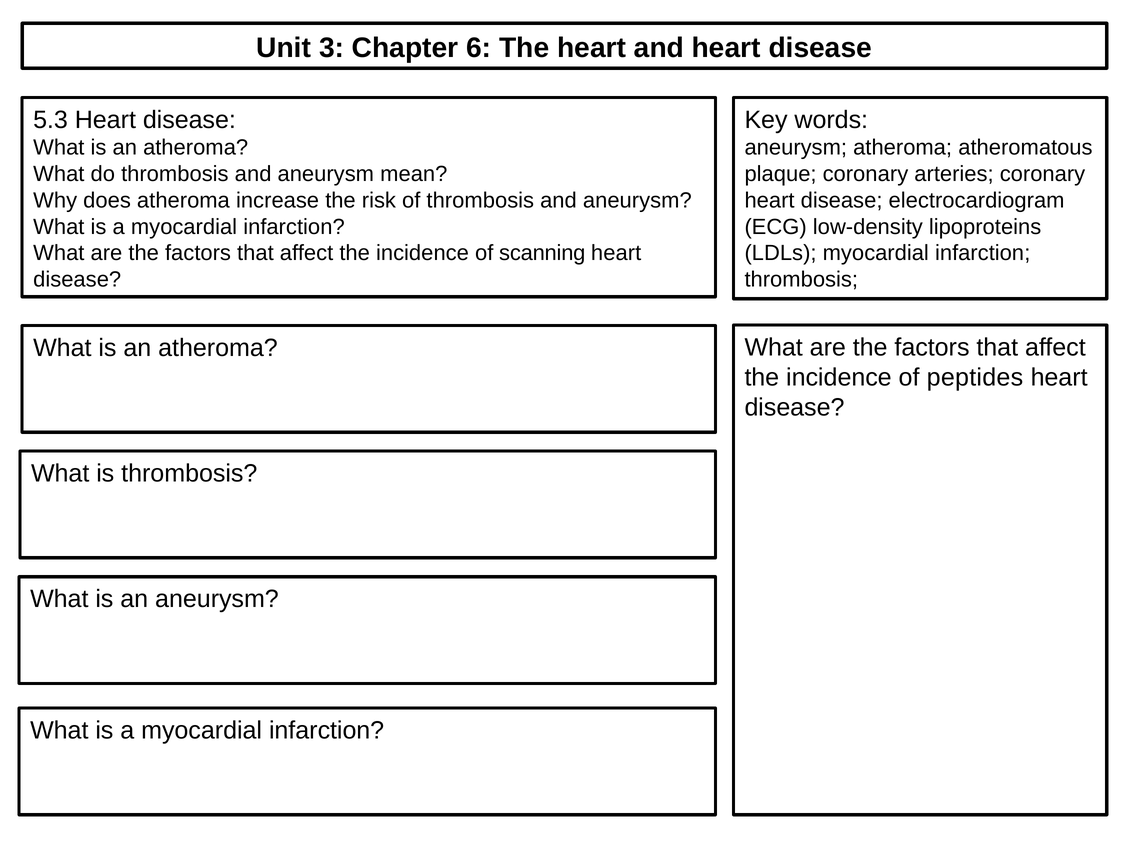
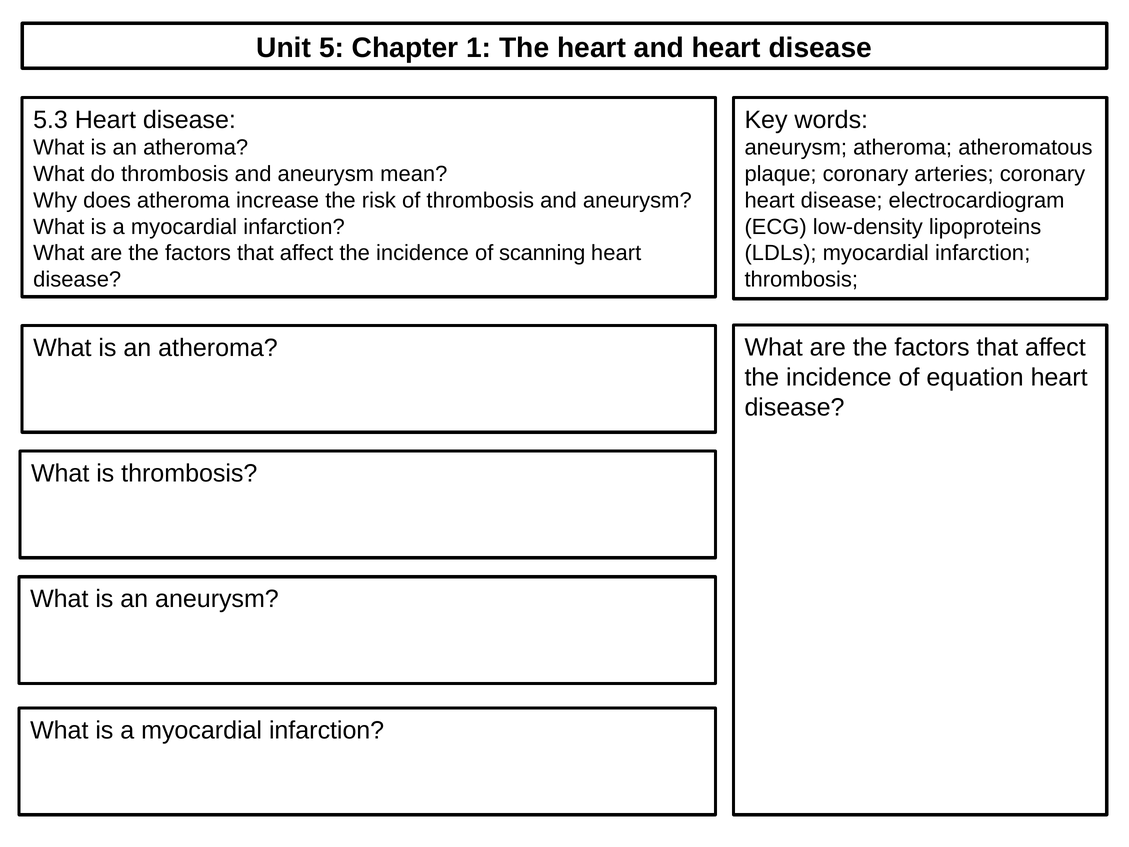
3: 3 -> 5
6: 6 -> 1
peptides: peptides -> equation
